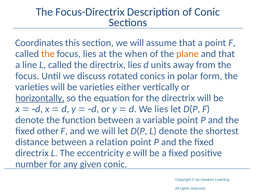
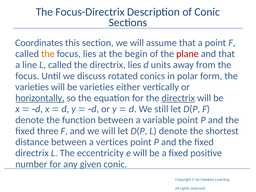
when: when -> begin
plane colour: orange -> red
directrix at (178, 98) underline: none -> present
We lies: lies -> still
other: other -> three
relation: relation -> vertices
